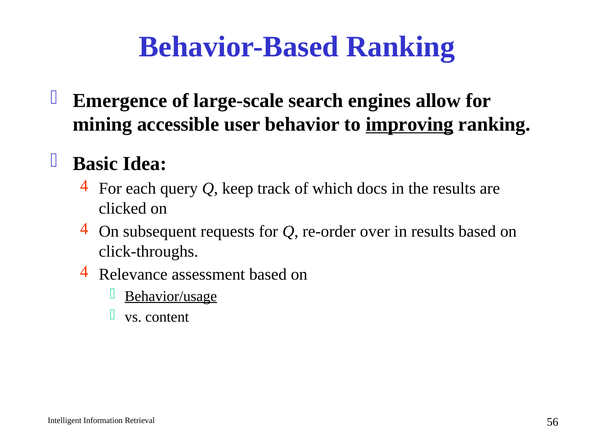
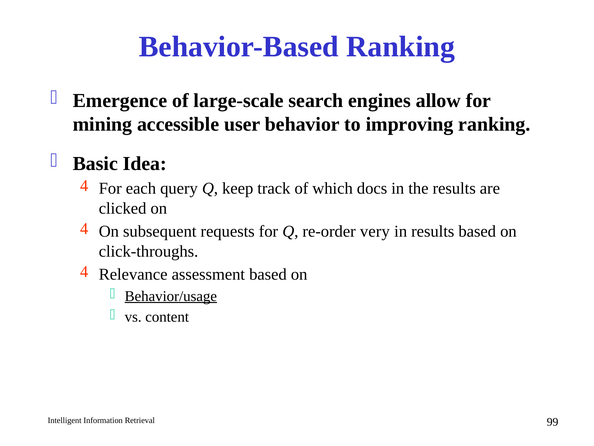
improving underline: present -> none
over: over -> very
56: 56 -> 99
